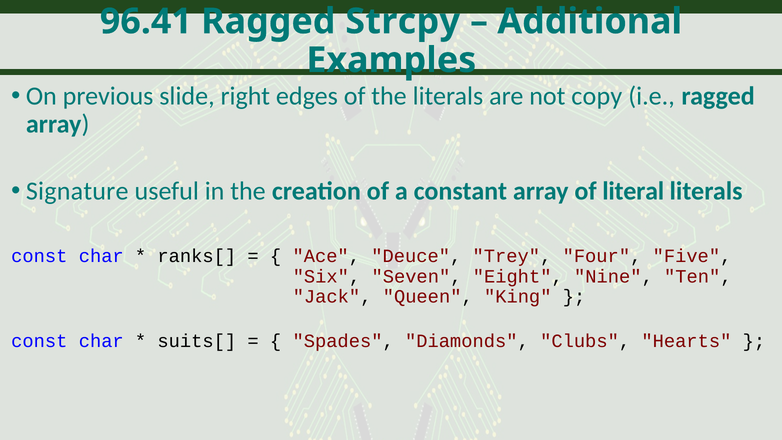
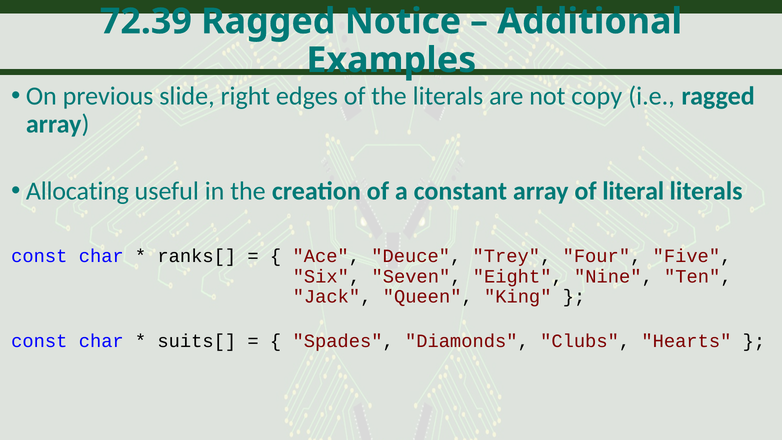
96.41: 96.41 -> 72.39
Strcpy: Strcpy -> Notice
Signature: Signature -> Allocating
